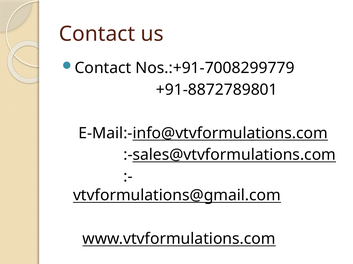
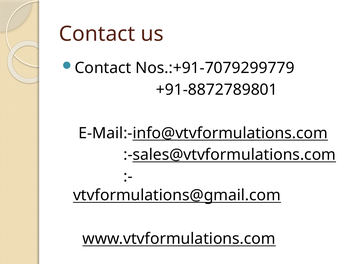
Nos.:+91-7008299779: Nos.:+91-7008299779 -> Nos.:+91-7079299779
